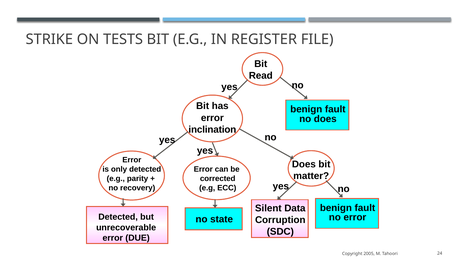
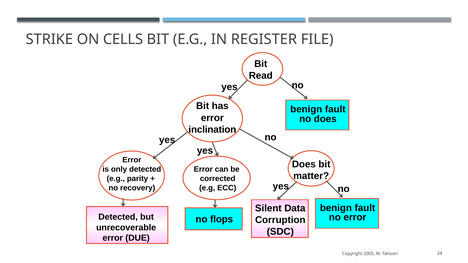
TESTS: TESTS -> CELLS
state: state -> flops
